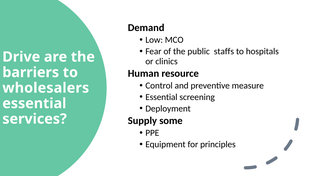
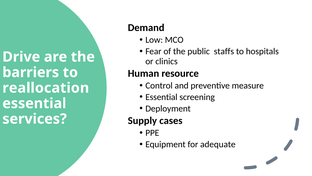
wholesalers: wholesalers -> reallocation
some: some -> cases
principles: principles -> adequate
